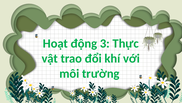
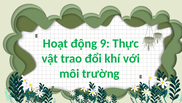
3: 3 -> 9
